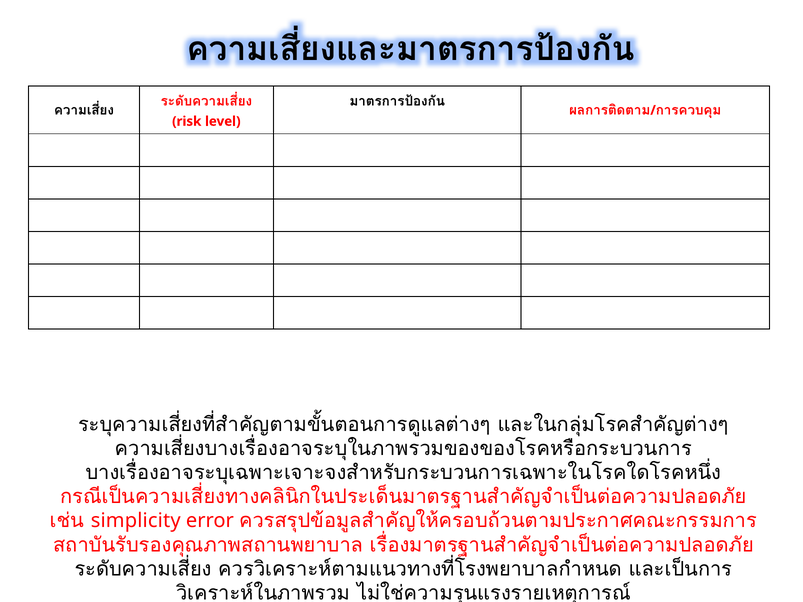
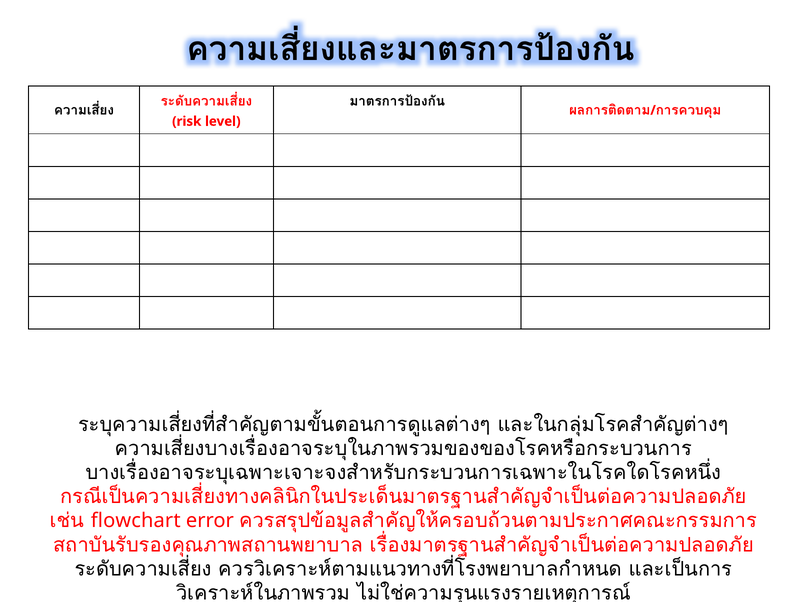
simplicity: simplicity -> flowchart
